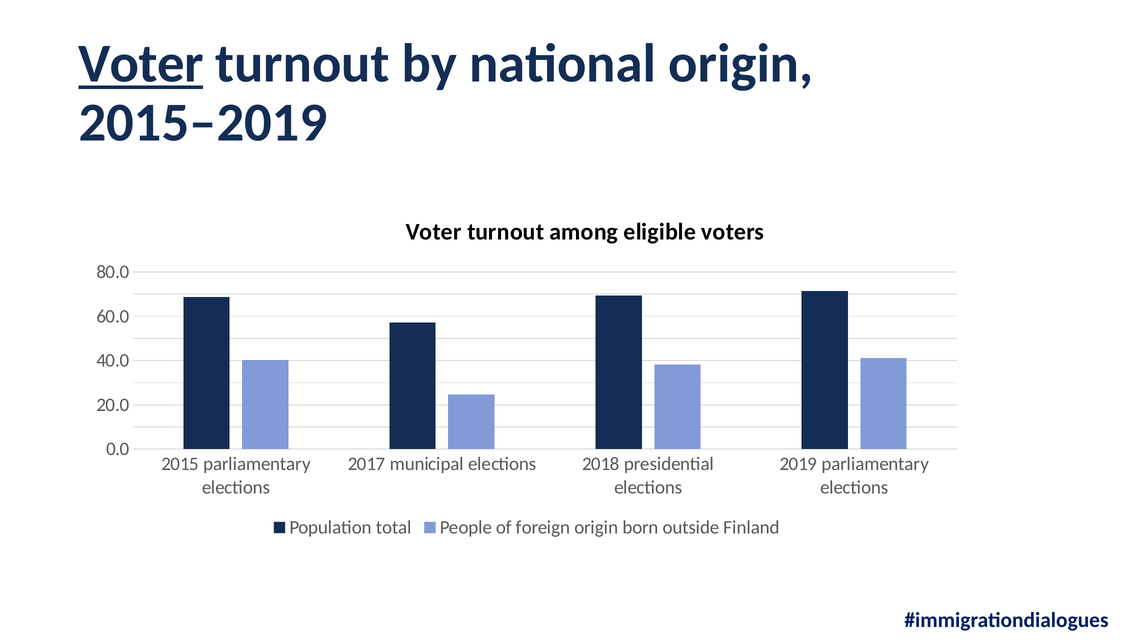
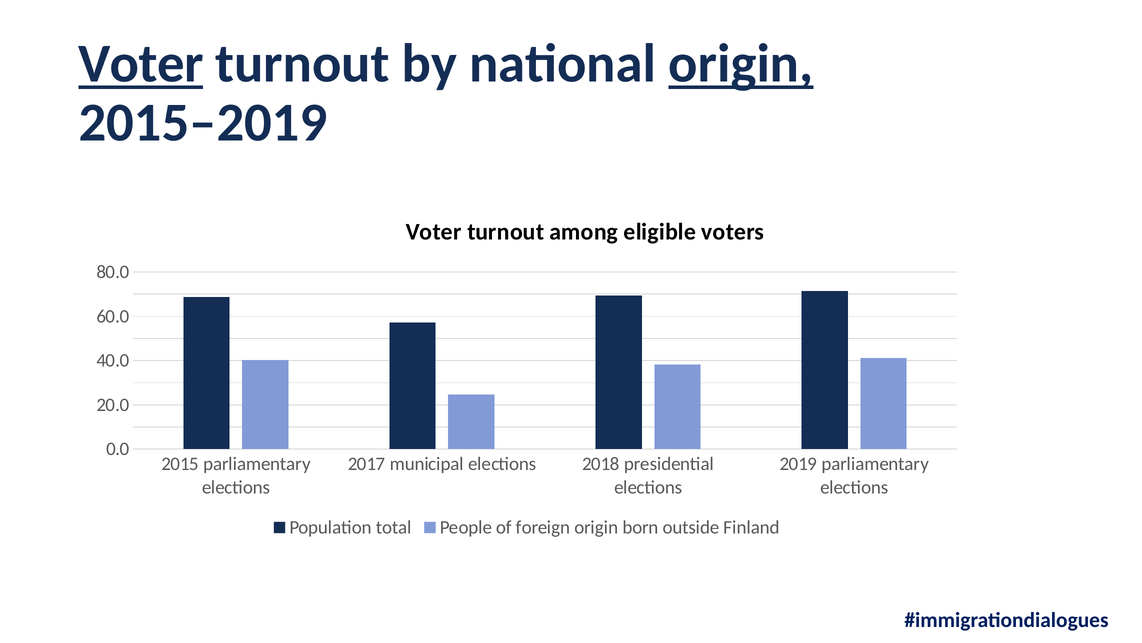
origin at (741, 64) underline: none -> present
